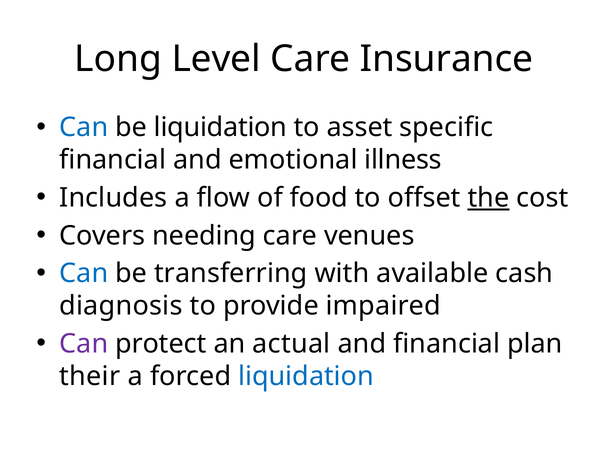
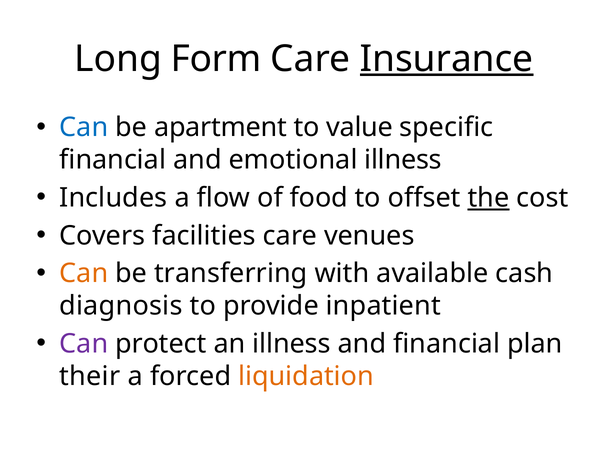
Level: Level -> Form
Insurance underline: none -> present
be liquidation: liquidation -> apartment
asset: asset -> value
needing: needing -> facilities
Can at (84, 274) colour: blue -> orange
impaired: impaired -> inpatient
an actual: actual -> illness
liquidation at (306, 376) colour: blue -> orange
